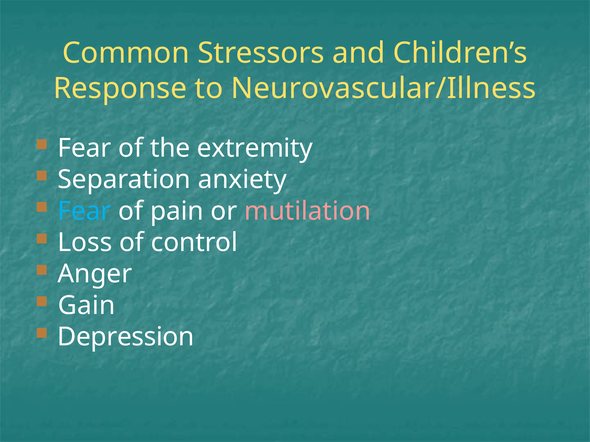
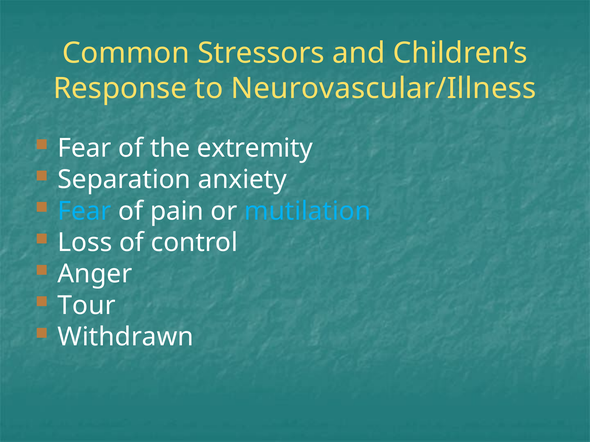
mutilation colour: pink -> light blue
Gain: Gain -> Tour
Depression: Depression -> Withdrawn
